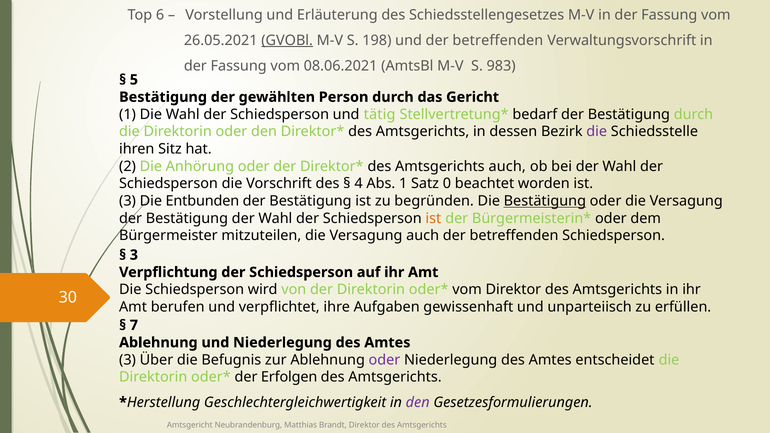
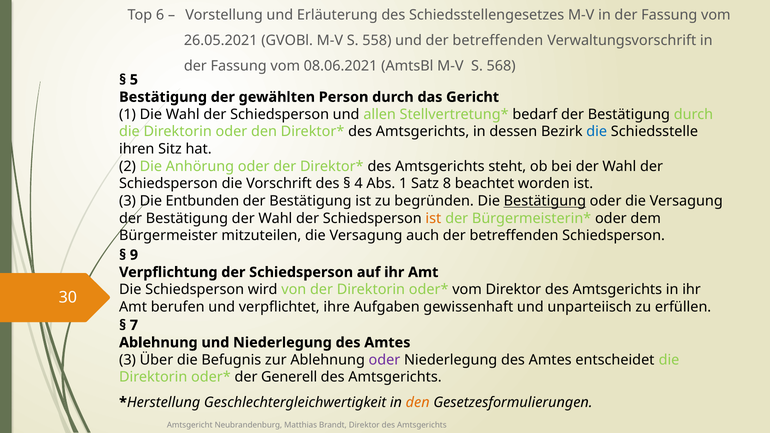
GVOBl underline: present -> none
198: 198 -> 558
983: 983 -> 568
tätig: tätig -> allen
die at (597, 132) colour: purple -> blue
Amtsgerichts auch: auch -> steht
0: 0 -> 8
3 at (134, 255): 3 -> 9
Erfolgen: Erfolgen -> Generell
den at (418, 402) colour: purple -> orange
